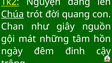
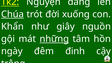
quang: quang -> xuống
Chan: Chan -> Khẩn
những underline: none -> present
